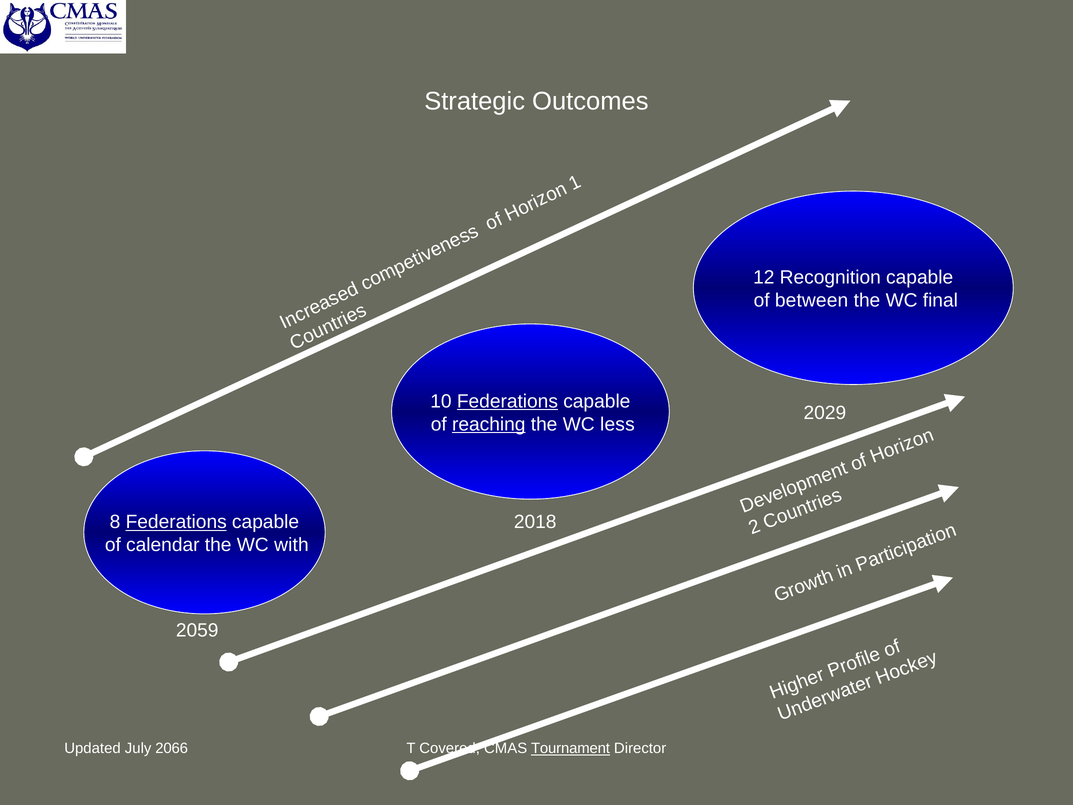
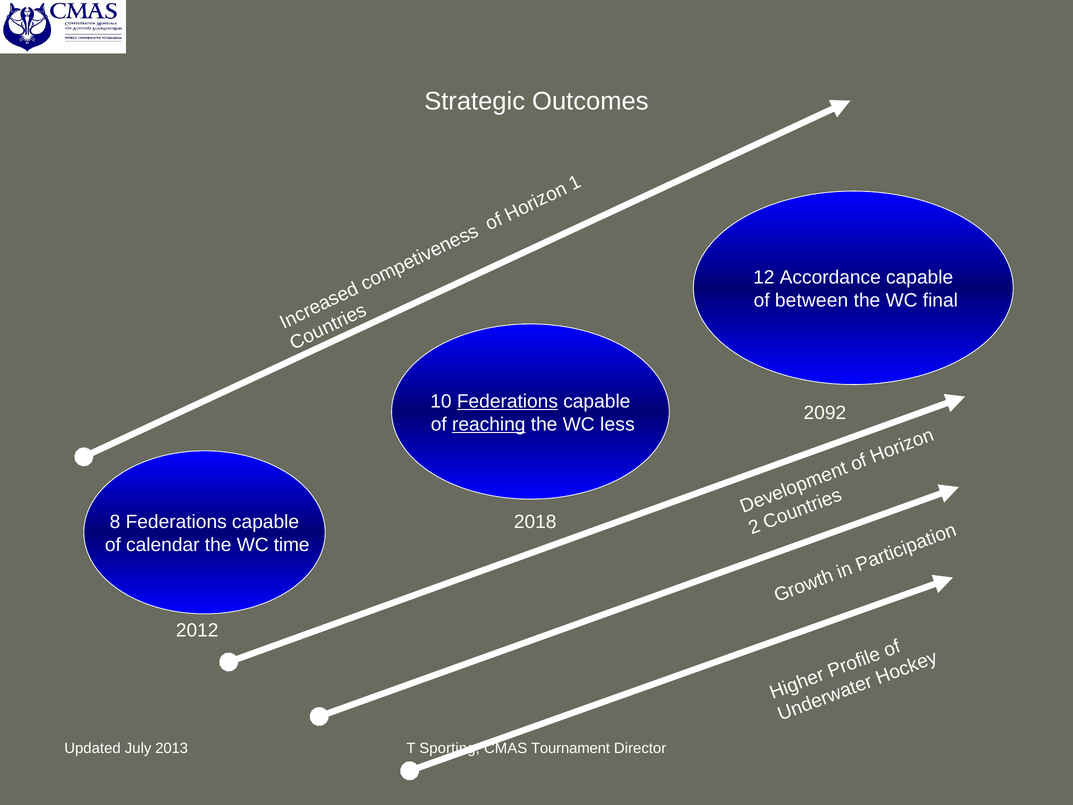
Recognition: Recognition -> Accordance
2029: 2029 -> 2092
Federations at (176, 522) underline: present -> none
with: with -> time
2059: 2059 -> 2012
2066: 2066 -> 2013
Covered: Covered -> Sporting
Tournament underline: present -> none
